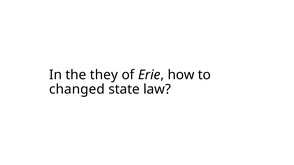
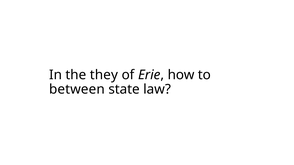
changed: changed -> between
